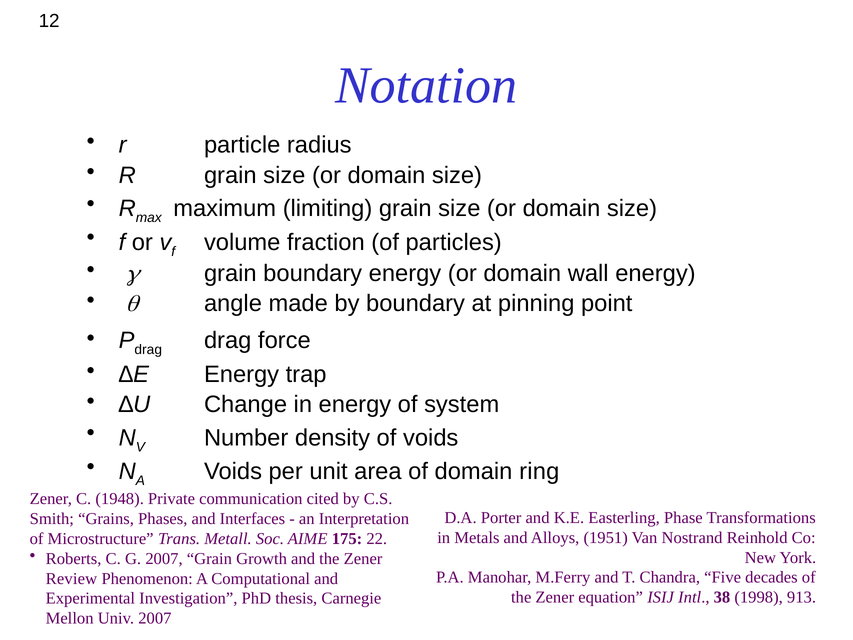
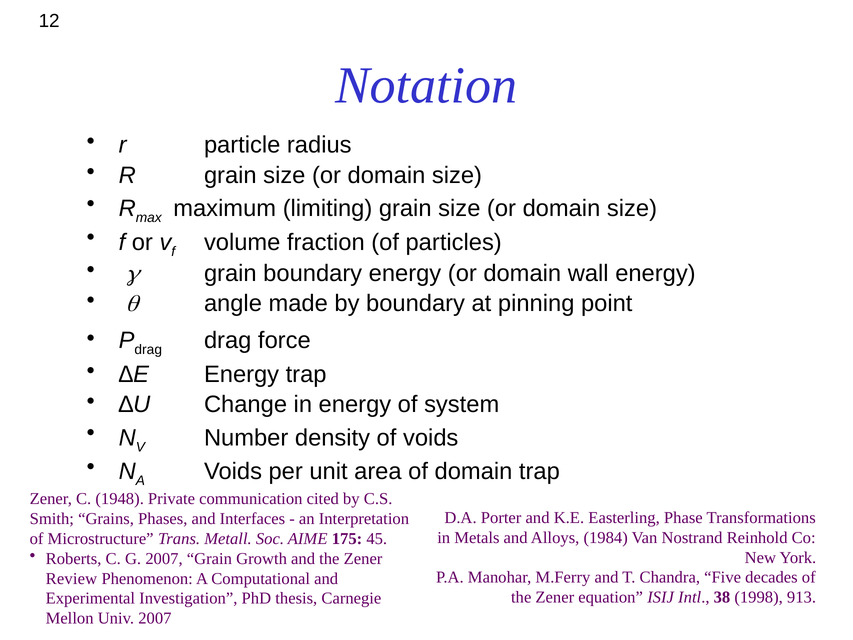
domain ring: ring -> trap
1951: 1951 -> 1984
22: 22 -> 45
